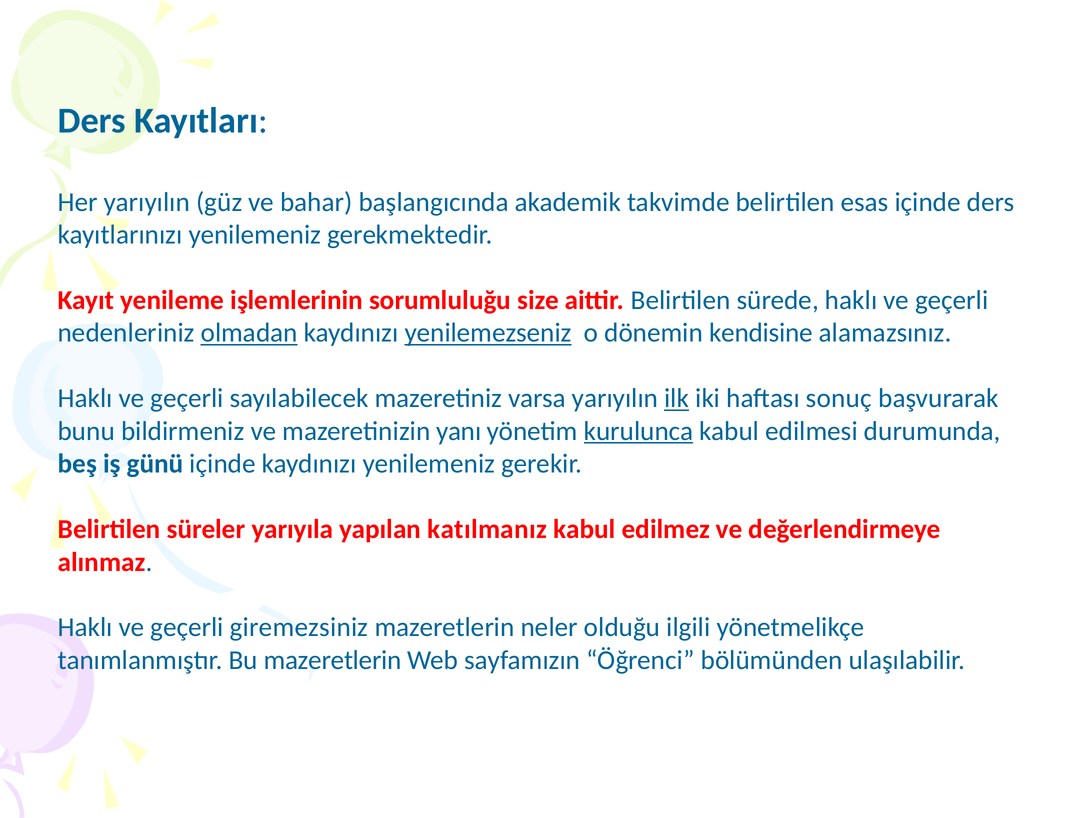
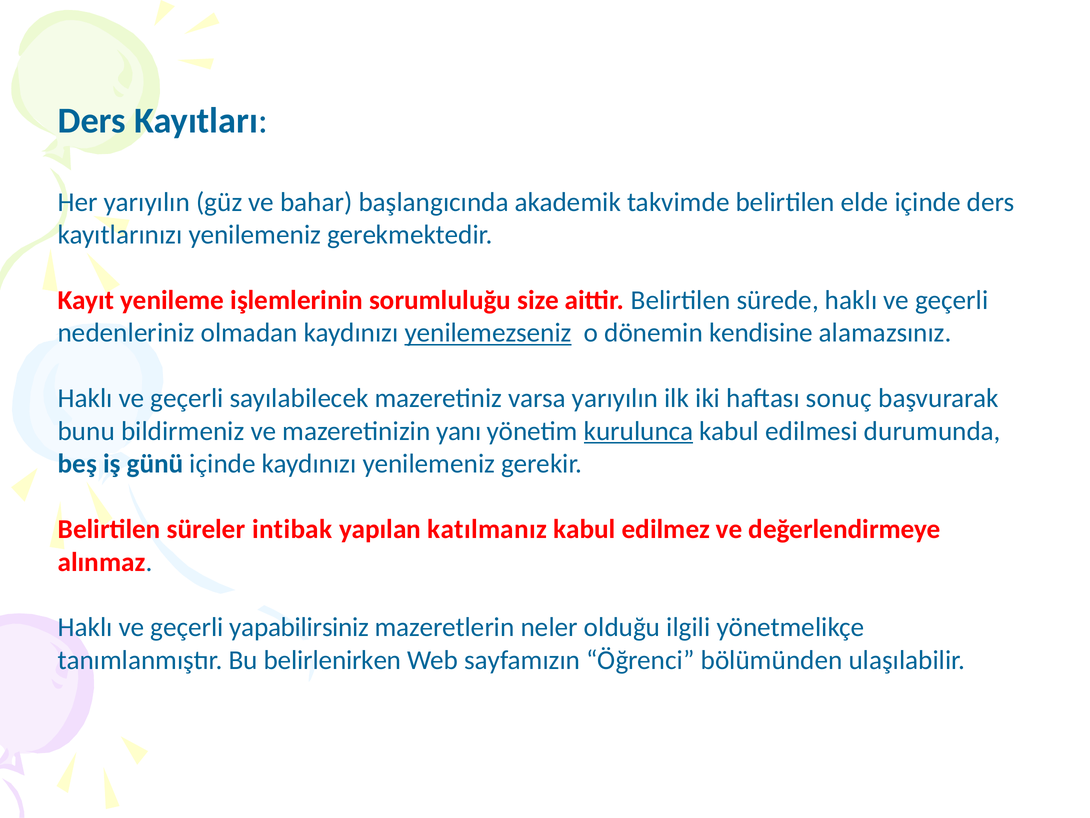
esas: esas -> elde
olmadan underline: present -> none
ilk underline: present -> none
yarıyıla: yarıyıla -> intibak
giremezsiniz: giremezsiniz -> yapabilirsiniz
Bu mazeretlerin: mazeretlerin -> belirlenirken
